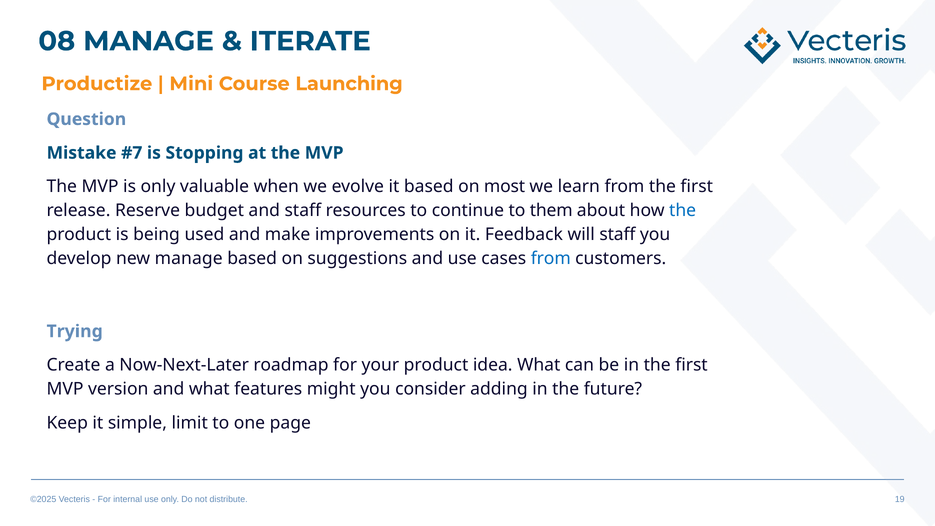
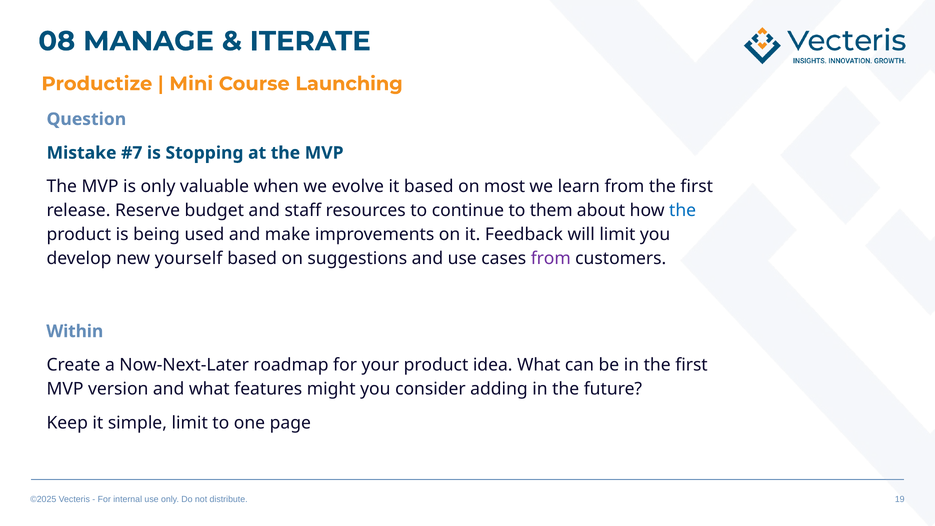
will staff: staff -> limit
new manage: manage -> yourself
from at (551, 259) colour: blue -> purple
Trying: Trying -> Within
